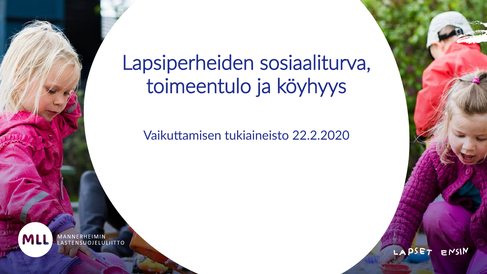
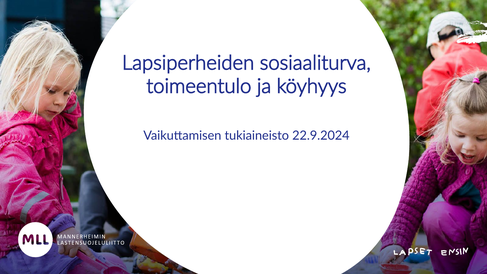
22.2.2020: 22.2.2020 -> 22.9.2024
